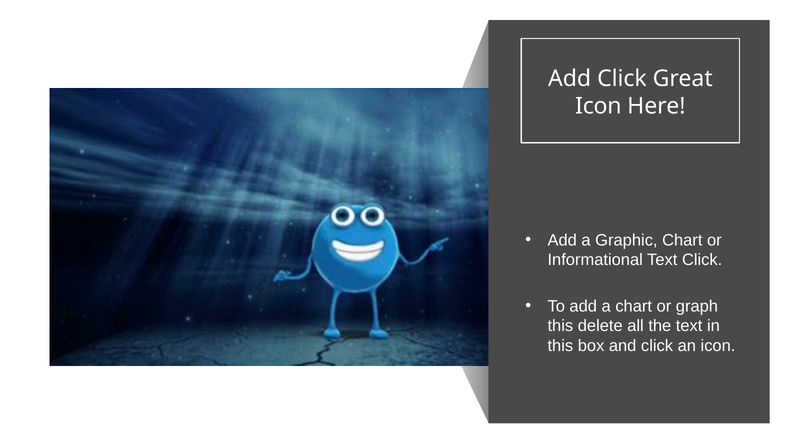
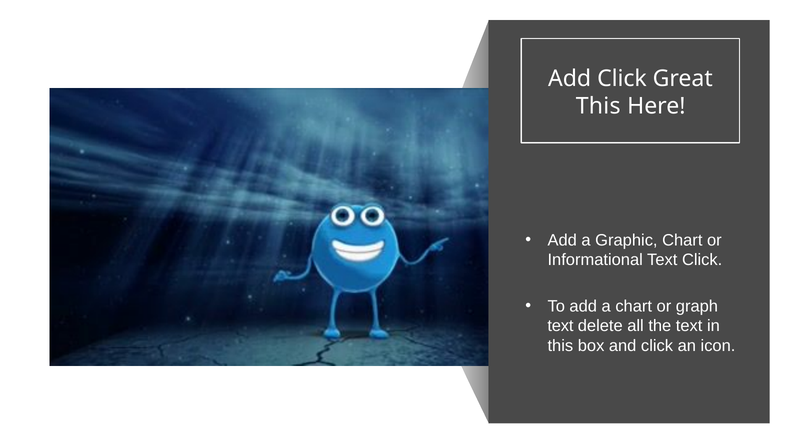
Icon at (598, 106): Icon -> This
this at (560, 326): this -> text
